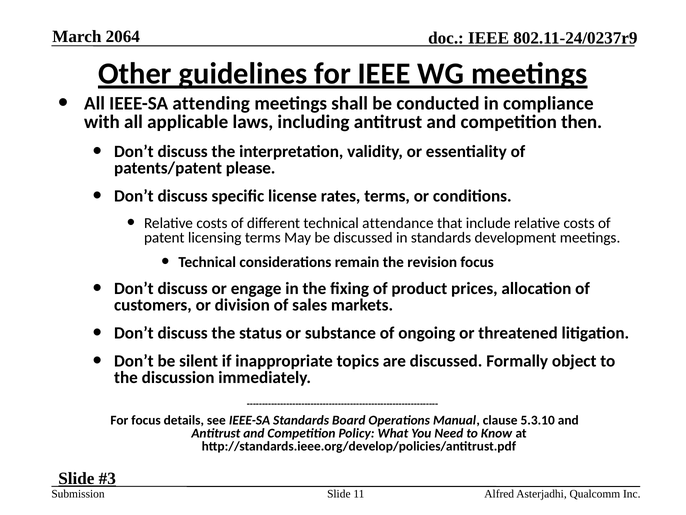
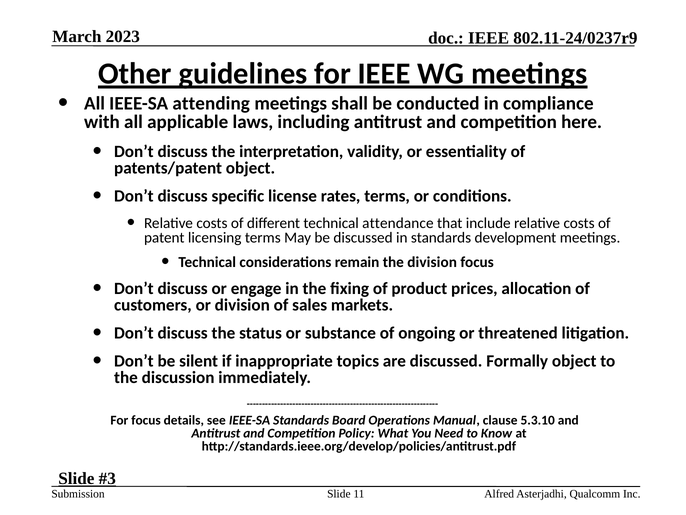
2064: 2064 -> 2023
then: then -> here
patents/patent please: please -> object
the revision: revision -> division
